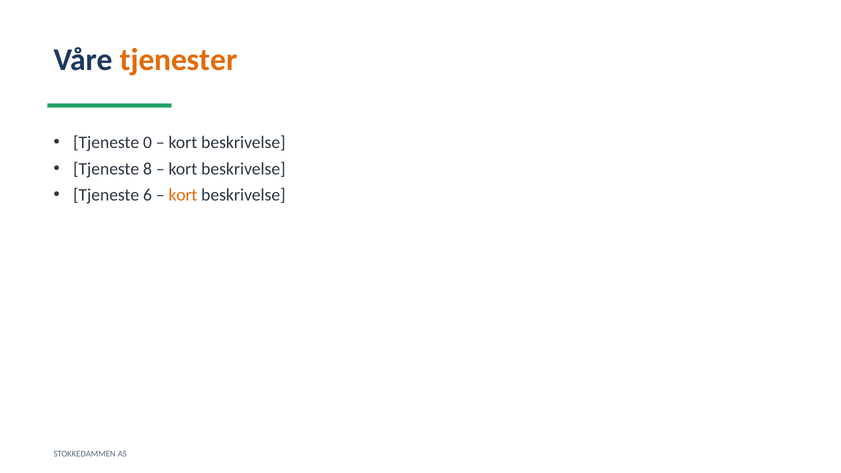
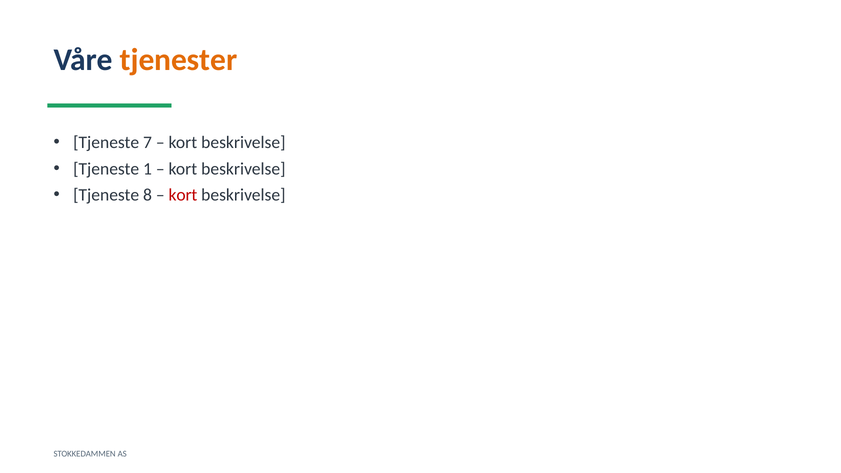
0: 0 -> 7
8: 8 -> 1
6: 6 -> 8
kort at (183, 195) colour: orange -> red
